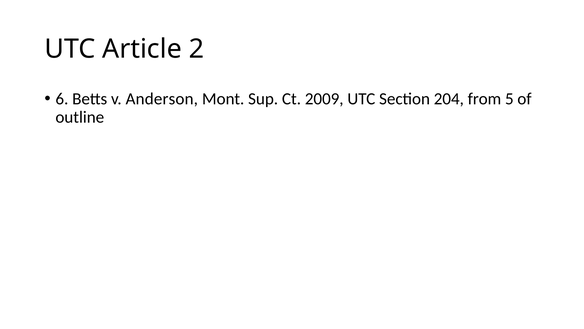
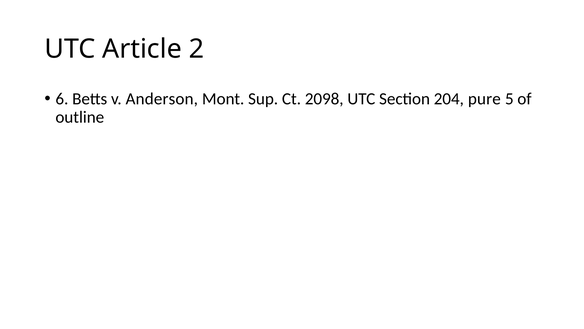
2009: 2009 -> 2098
from: from -> pure
